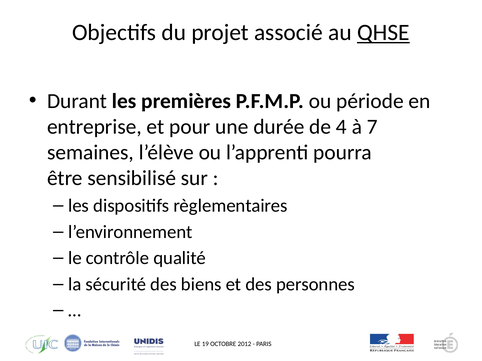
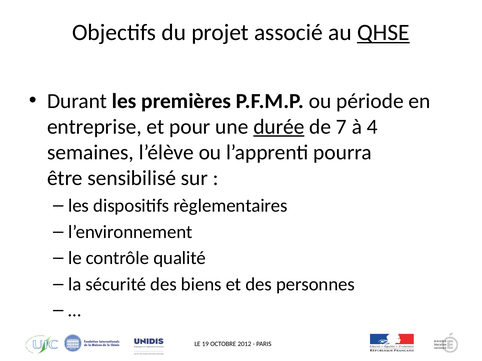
durée underline: none -> present
4: 4 -> 7
7: 7 -> 4
